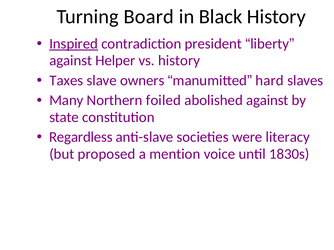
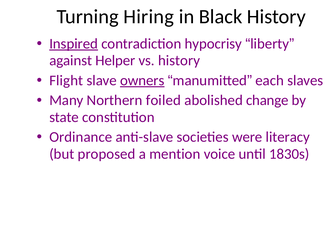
Board: Board -> Hiring
president: president -> hypocrisy
Taxes: Taxes -> Flight
owners underline: none -> present
hard: hard -> each
abolished against: against -> change
Regardless: Regardless -> Ordinance
